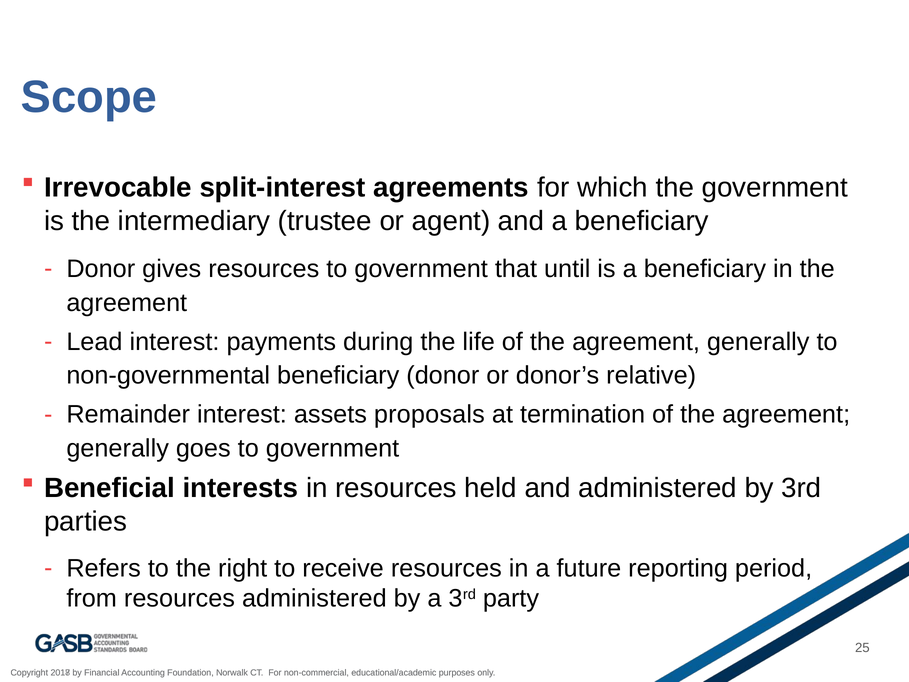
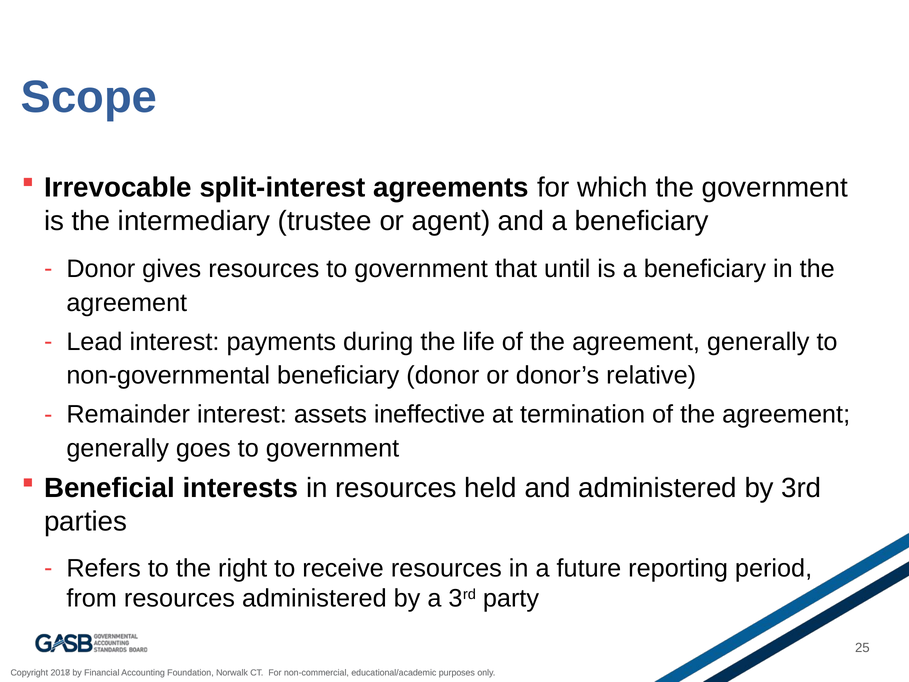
proposals: proposals -> ineffective
